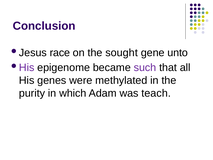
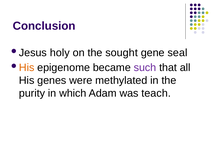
race: race -> holy
unto: unto -> seal
His at (27, 67) colour: purple -> orange
